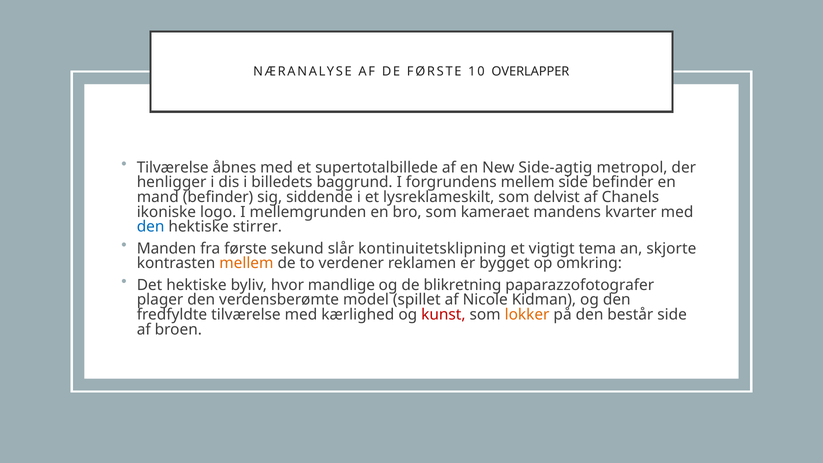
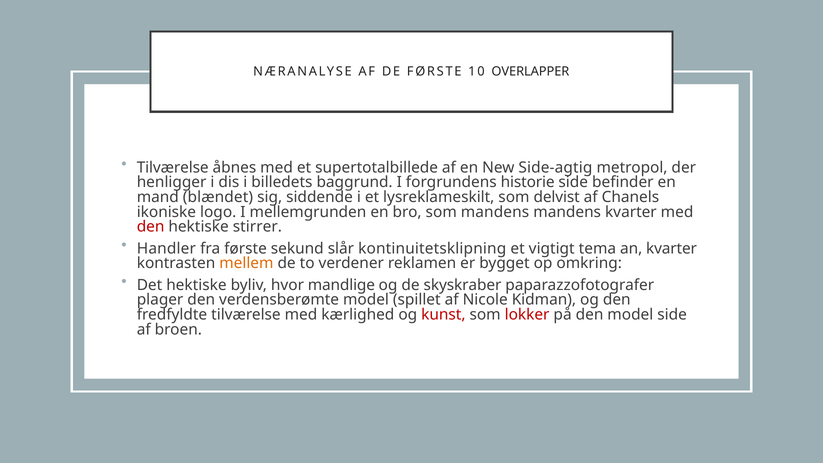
forgrundens mellem: mellem -> historie
mand befinder: befinder -> blændet
som kameraet: kameraet -> mandens
den at (151, 227) colour: blue -> red
Manden: Manden -> Handler
an skjorte: skjorte -> kvarter
blikretning: blikretning -> skyskraber
lokker colour: orange -> red
den består: består -> model
